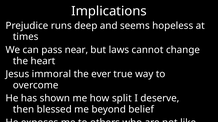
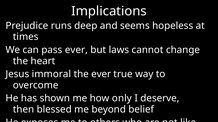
pass near: near -> ever
split: split -> only
